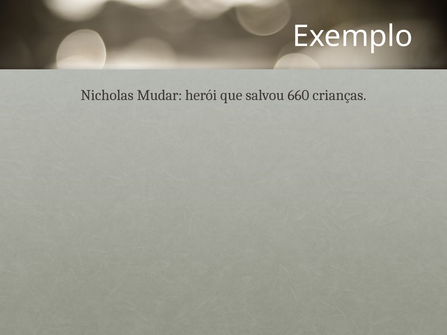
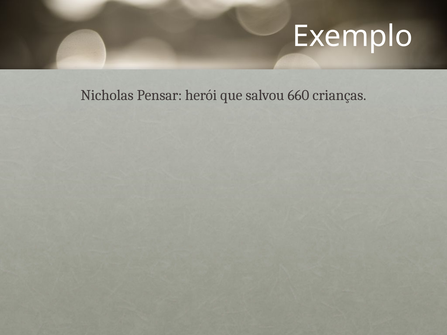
Mudar: Mudar -> Pensar
